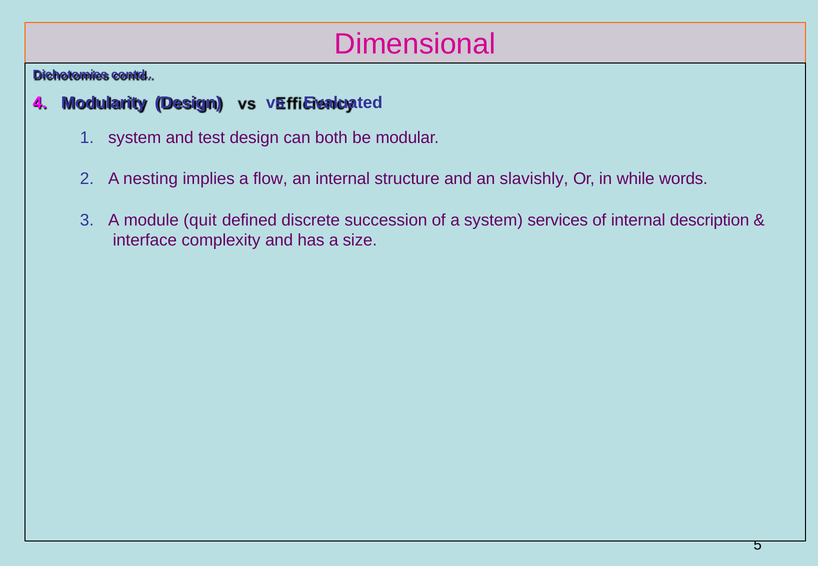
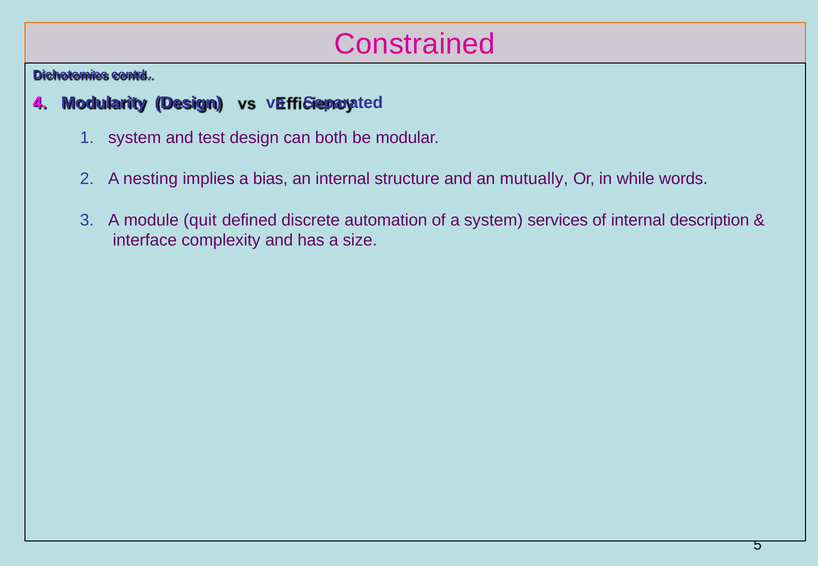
Dimensional: Dimensional -> Constrained
Evaluated: Evaluated -> Separated
flow: flow -> bias
slavishly: slavishly -> mutually
succession: succession -> automation
